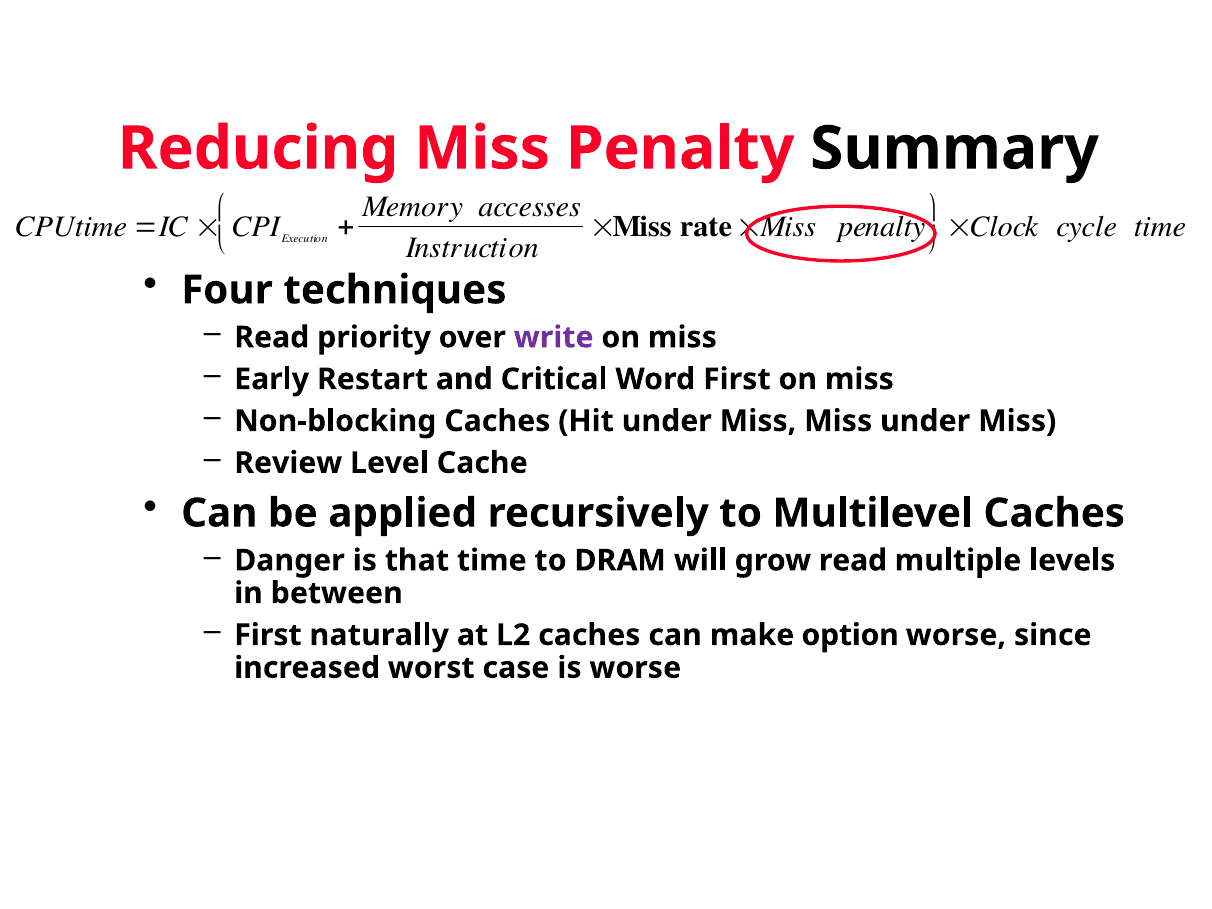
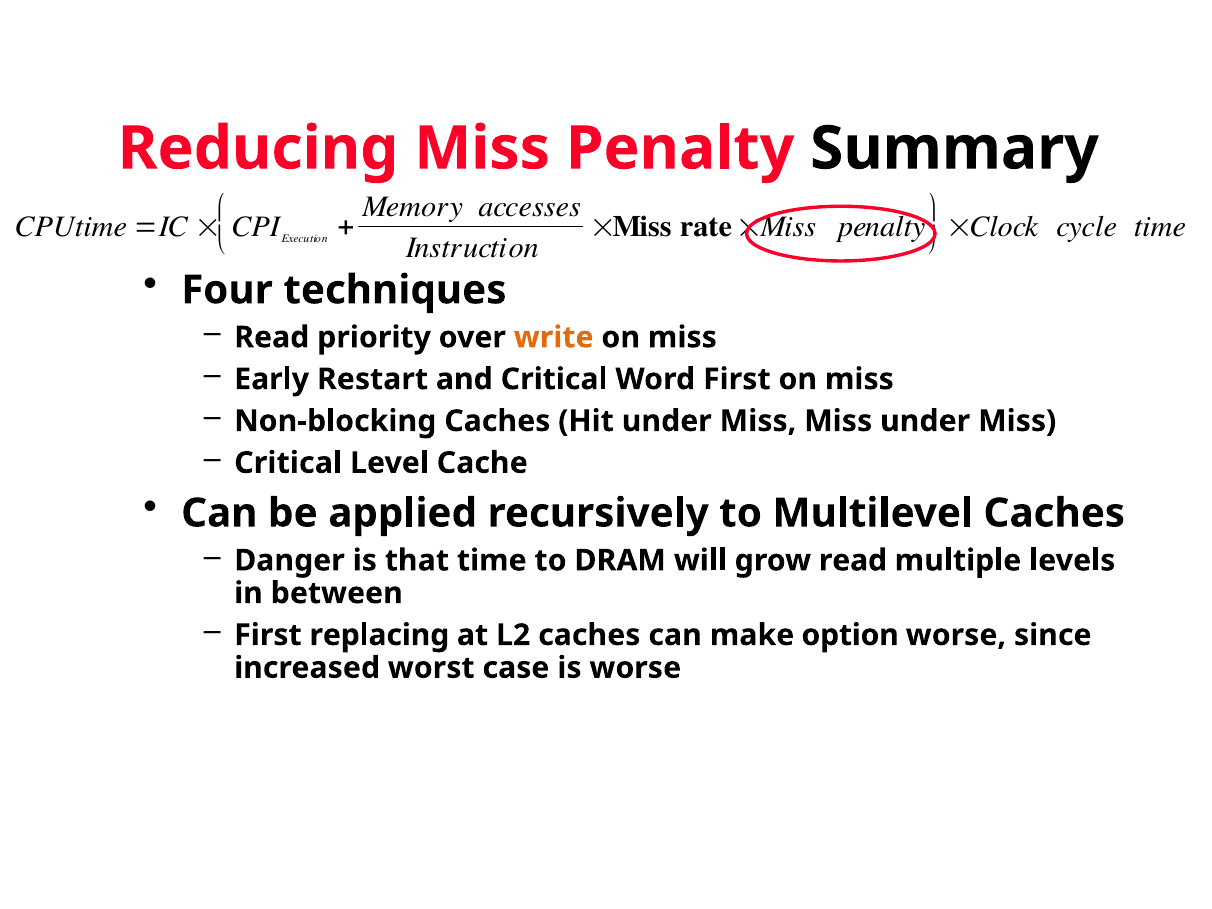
write colour: purple -> orange
Review at (288, 463): Review -> Critical
naturally: naturally -> replacing
